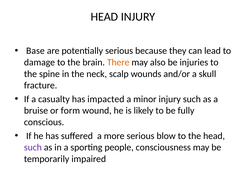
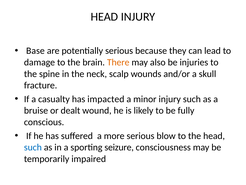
form: form -> dealt
such at (33, 147) colour: purple -> blue
people: people -> seizure
